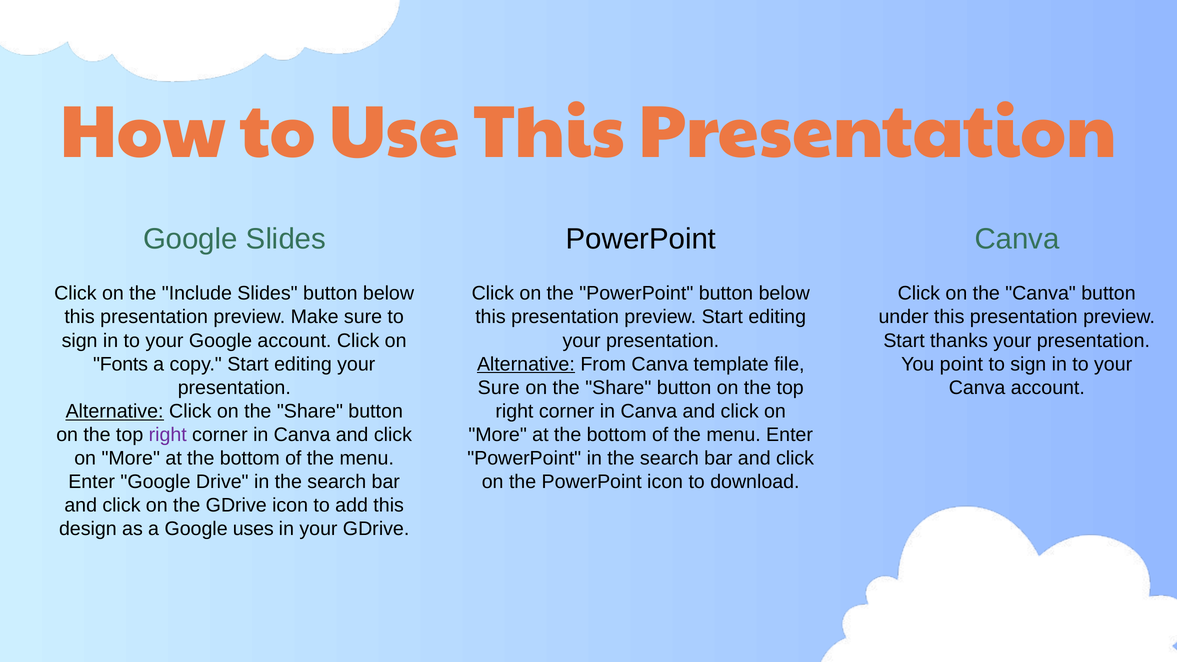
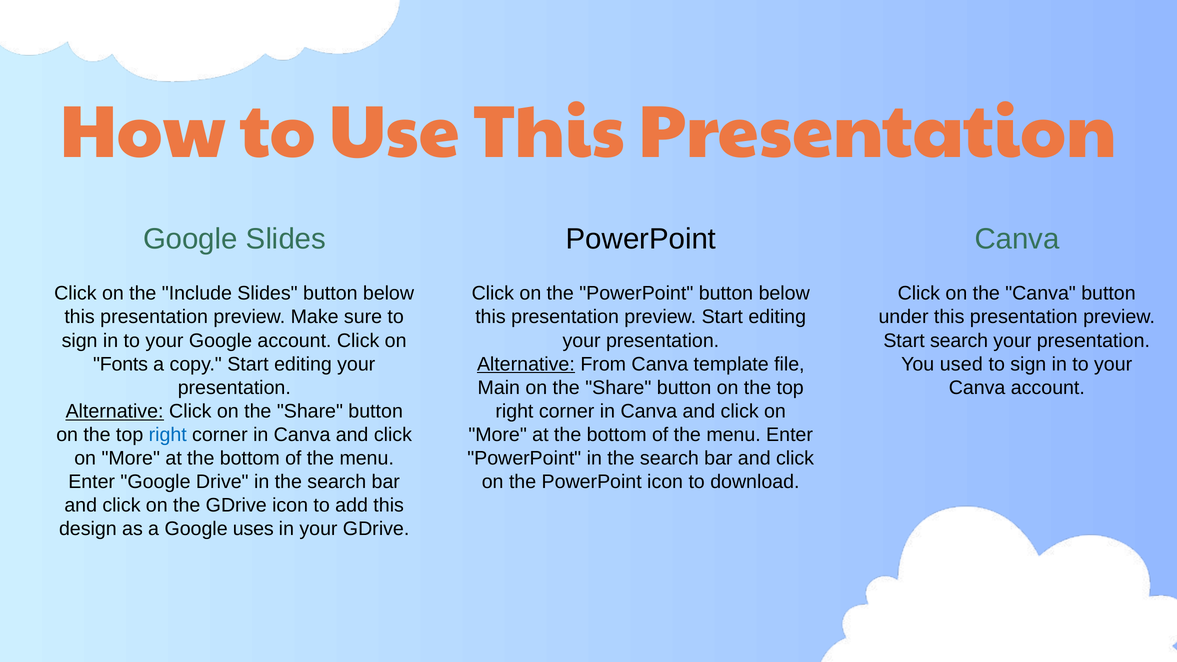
Start thanks: thanks -> search
point: point -> used
Sure at (499, 388): Sure -> Main
right at (168, 435) colour: purple -> blue
